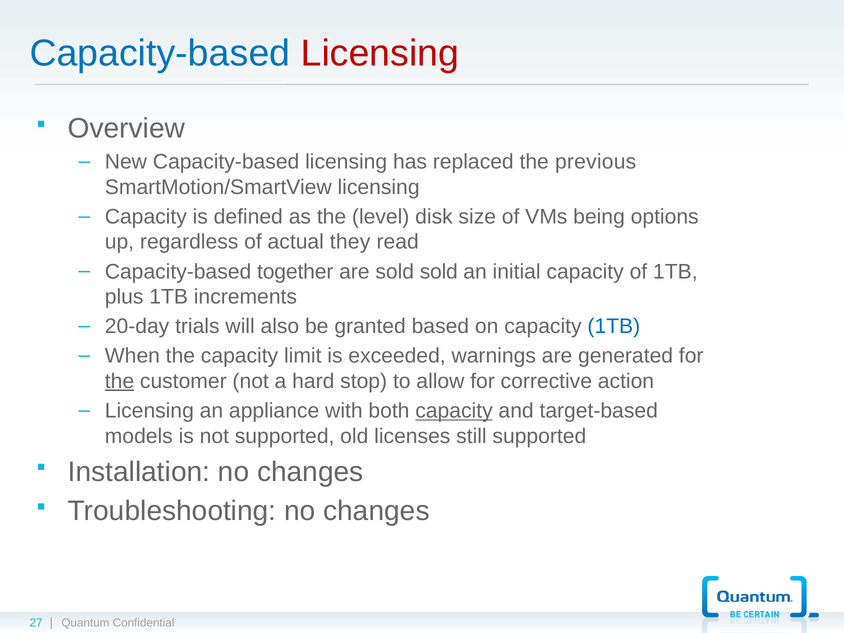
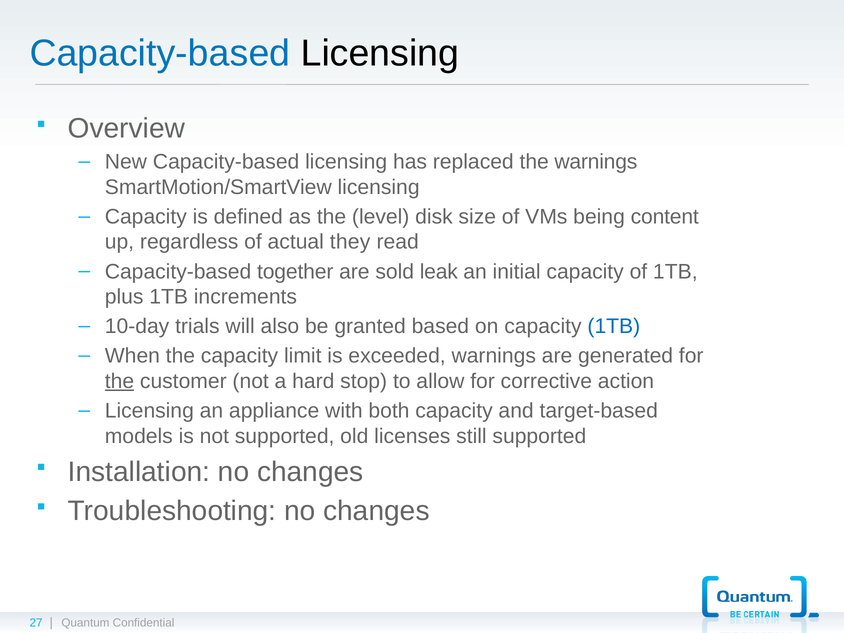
Licensing at (380, 53) colour: red -> black
the previous: previous -> warnings
options: options -> content
sold sold: sold -> leak
20-day: 20-day -> 10-day
capacity at (454, 411) underline: present -> none
